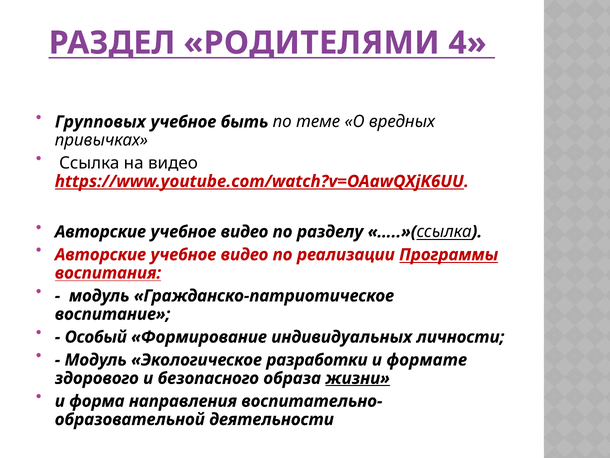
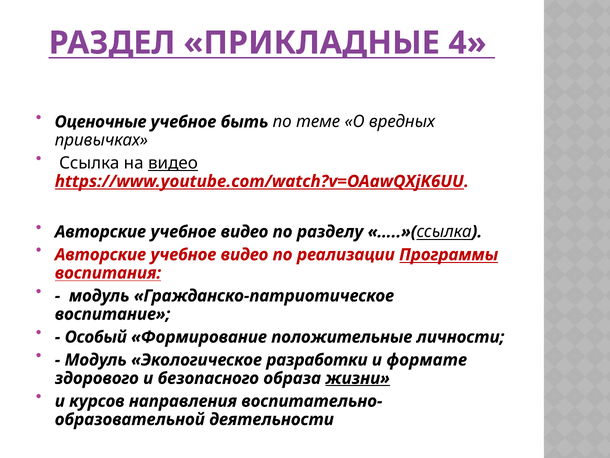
РОДИТЕЛЯМИ: РОДИТЕЛЯМИ -> ПРИКЛАДНЫЕ
Групповых: Групповых -> Оценочные
видео at (173, 163) underline: none -> present
индивидуальных: индивидуальных -> положительные
форма: форма -> курсов
